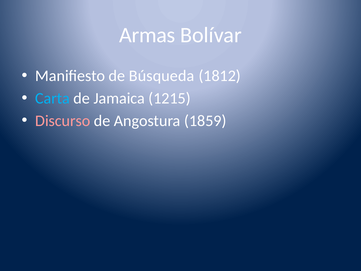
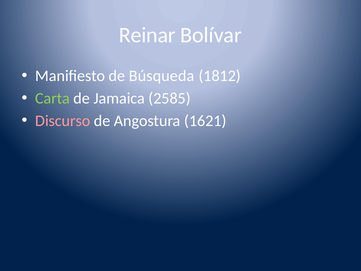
Armas: Armas -> Reinar
Carta colour: light blue -> light green
1215: 1215 -> 2585
1859: 1859 -> 1621
